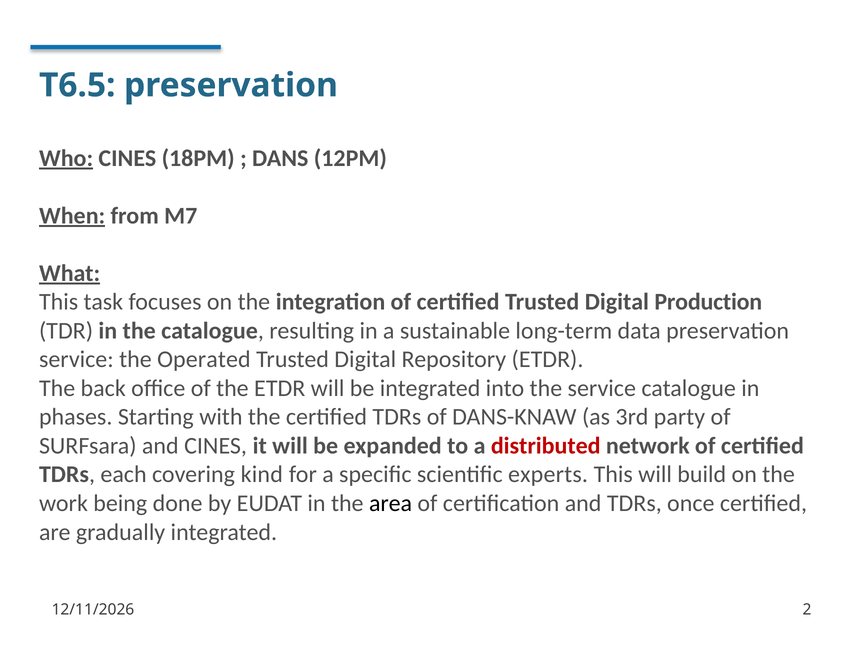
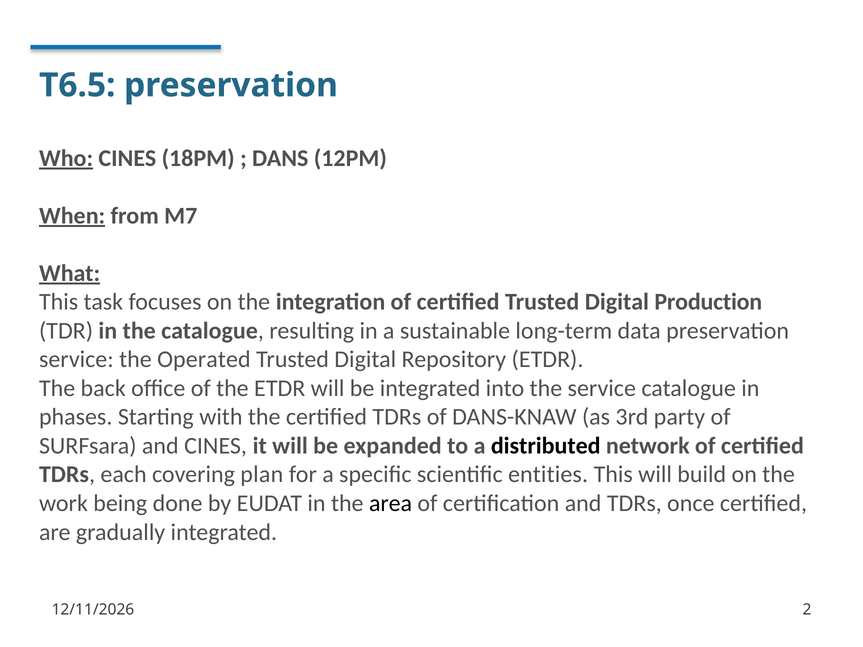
distributed colour: red -> black
kind: kind -> plan
experts: experts -> entities
